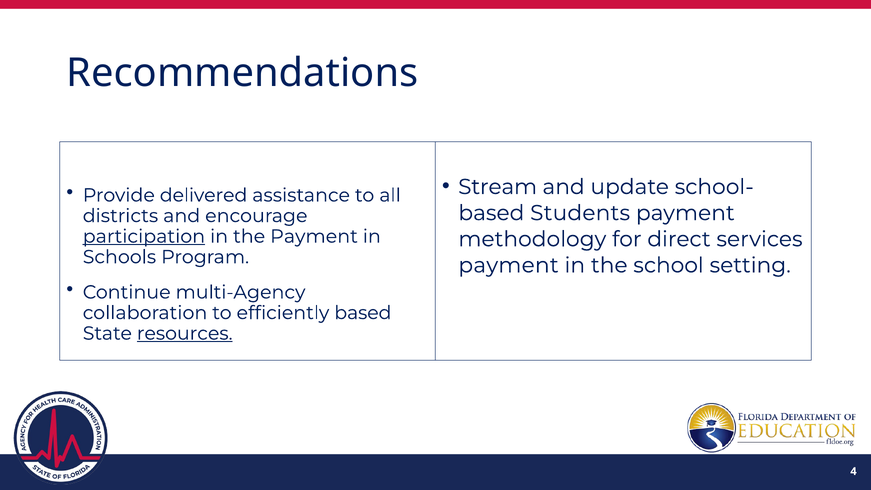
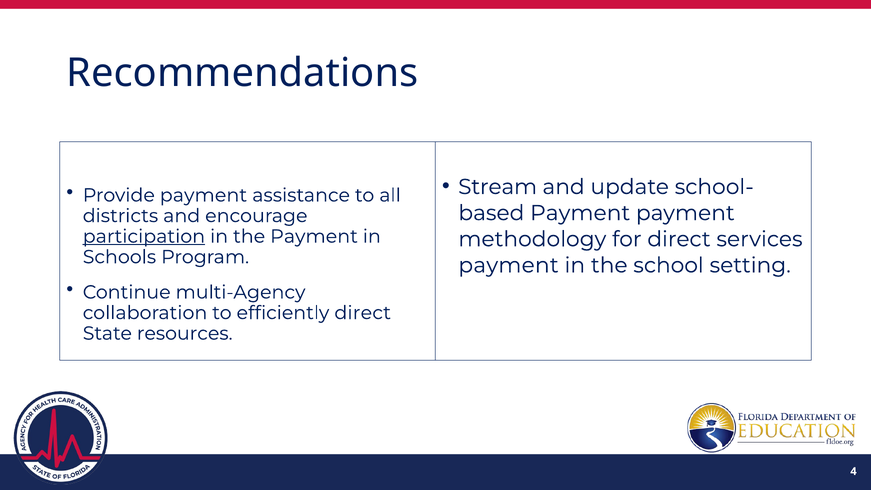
Provide delivered: delivered -> payment
Students at (580, 213): Students -> Payment
efficiently based: based -> direct
resources underline: present -> none
